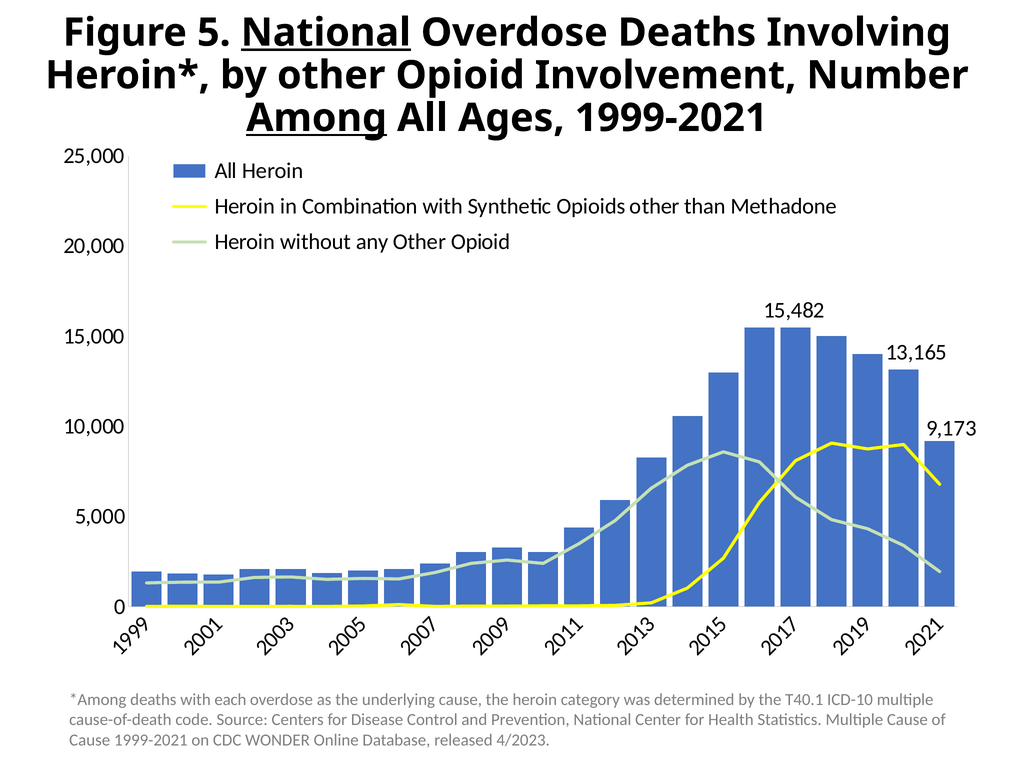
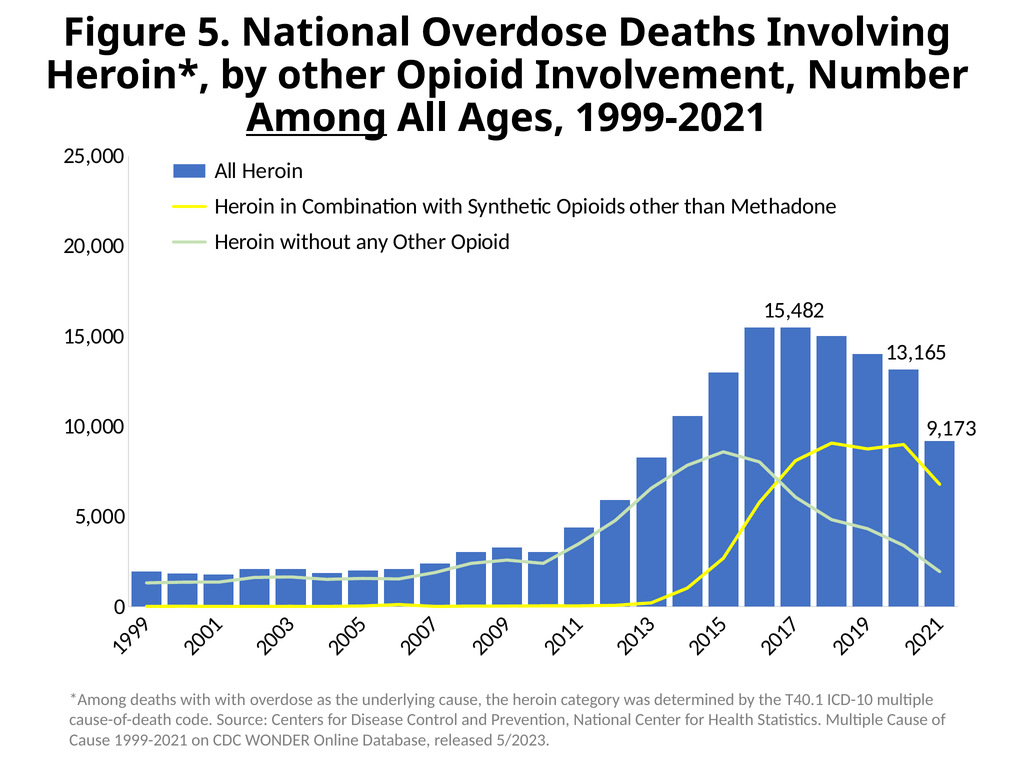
National at (326, 33) underline: present -> none
with each: each -> with
4/2023: 4/2023 -> 5/2023
